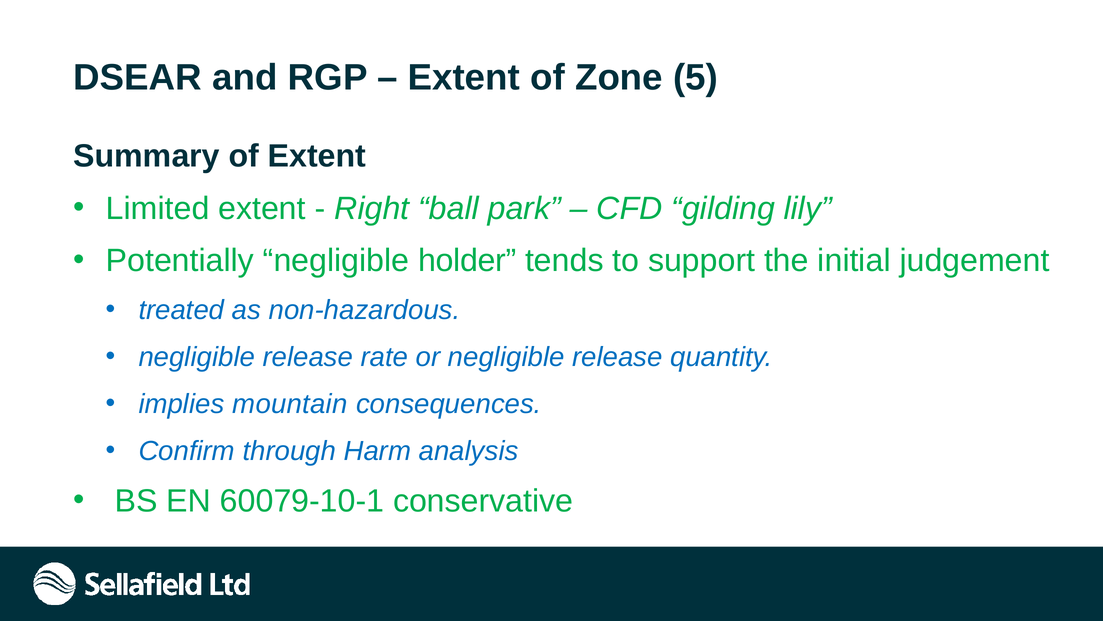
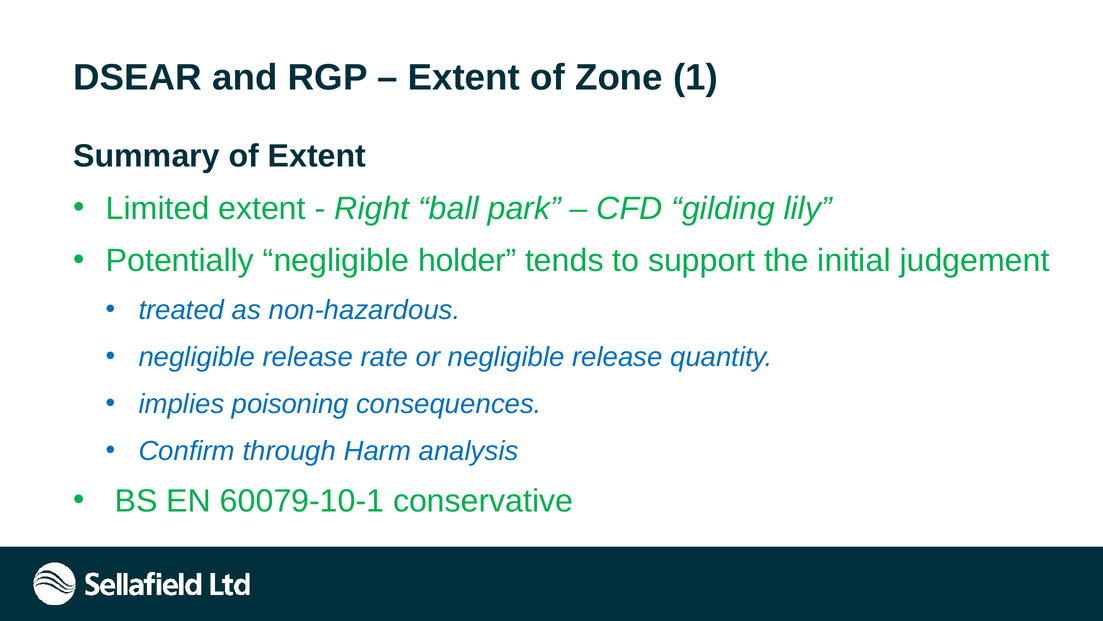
5: 5 -> 1
mountain: mountain -> poisoning
